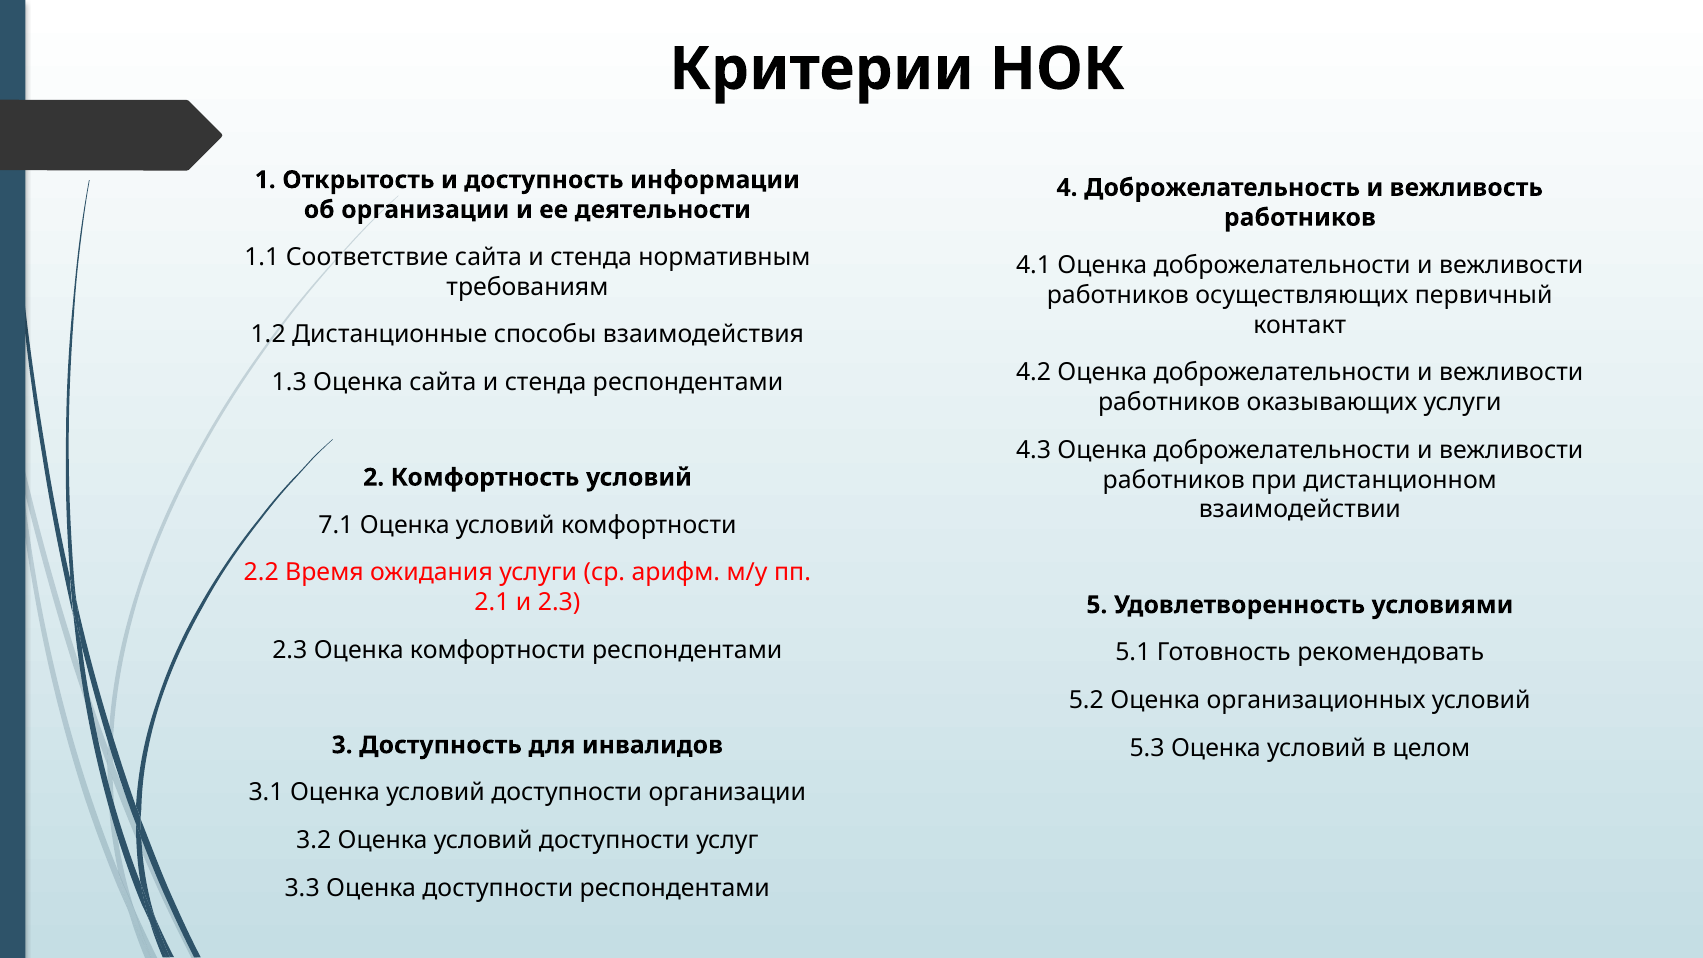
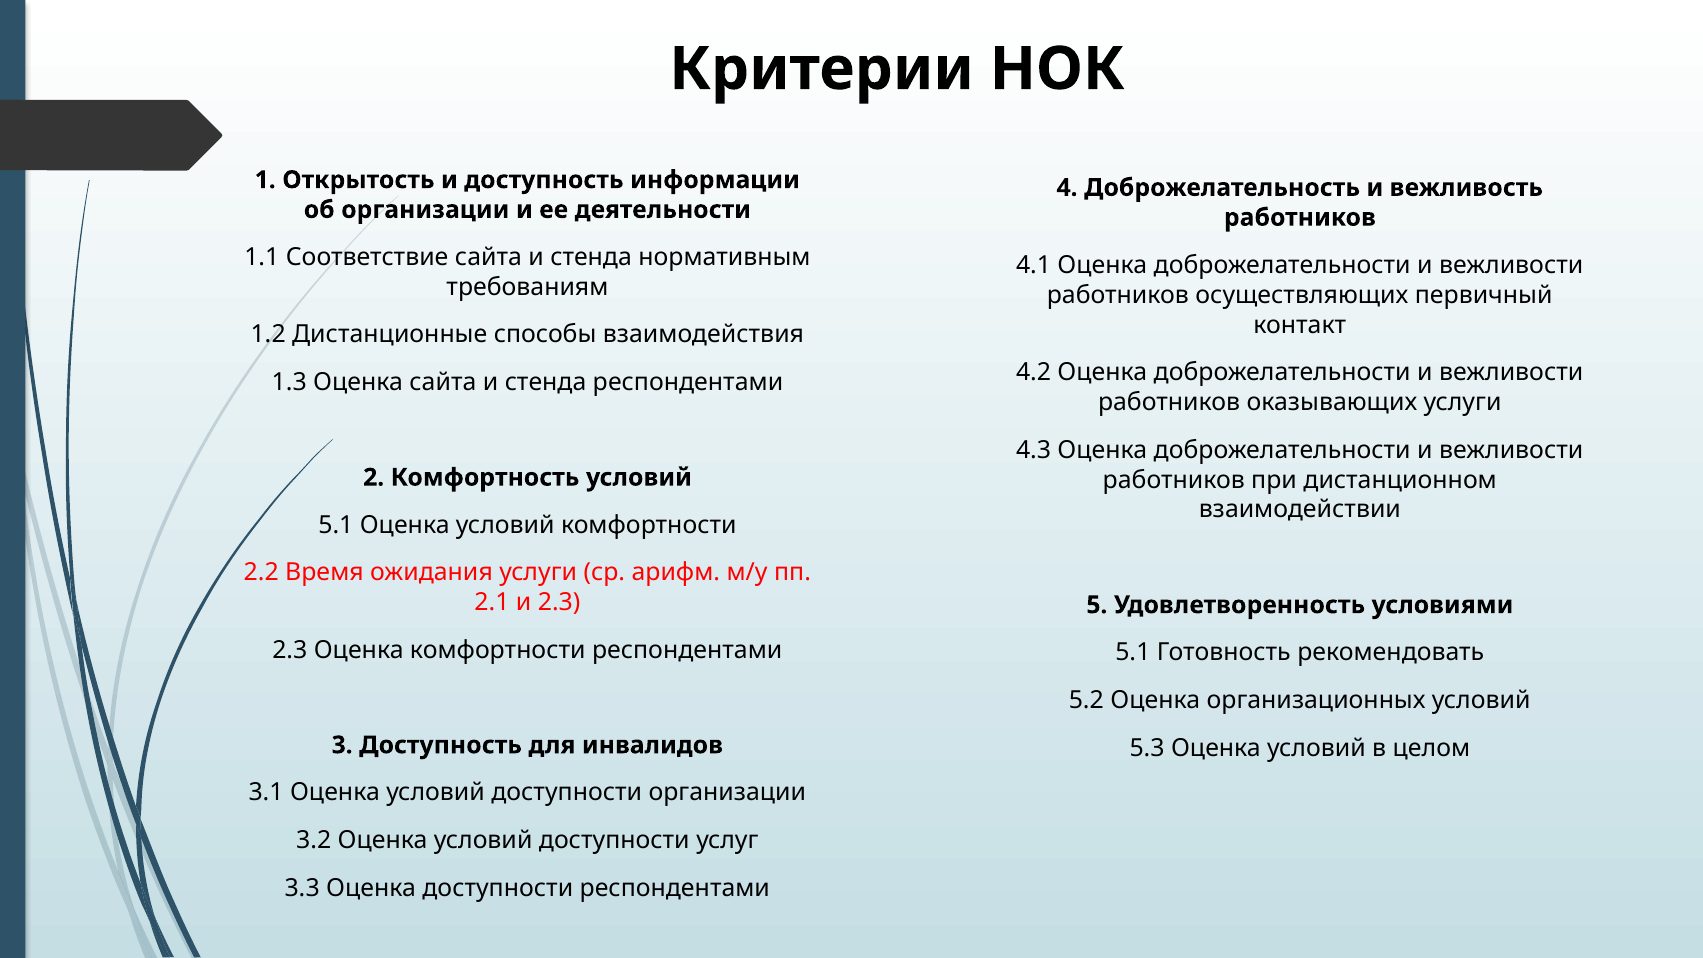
7.1 at (336, 525): 7.1 -> 5.1
